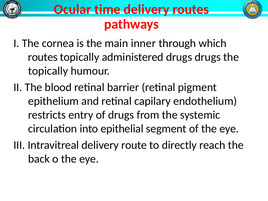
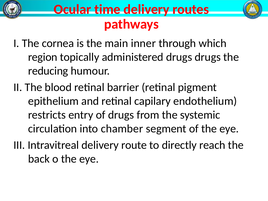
routes at (43, 57): routes -> region
topically at (48, 71): topically -> reducing
epithelial: epithelial -> chamber
